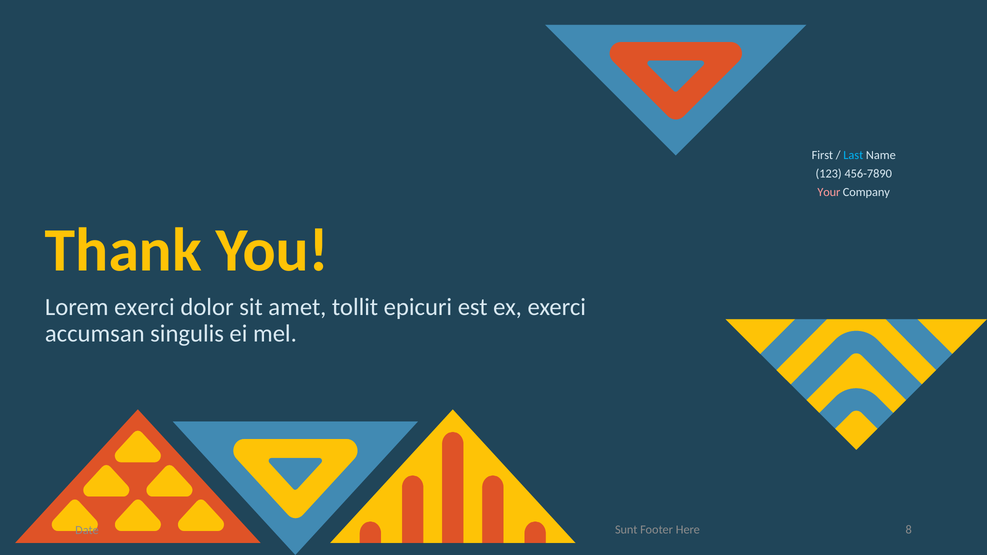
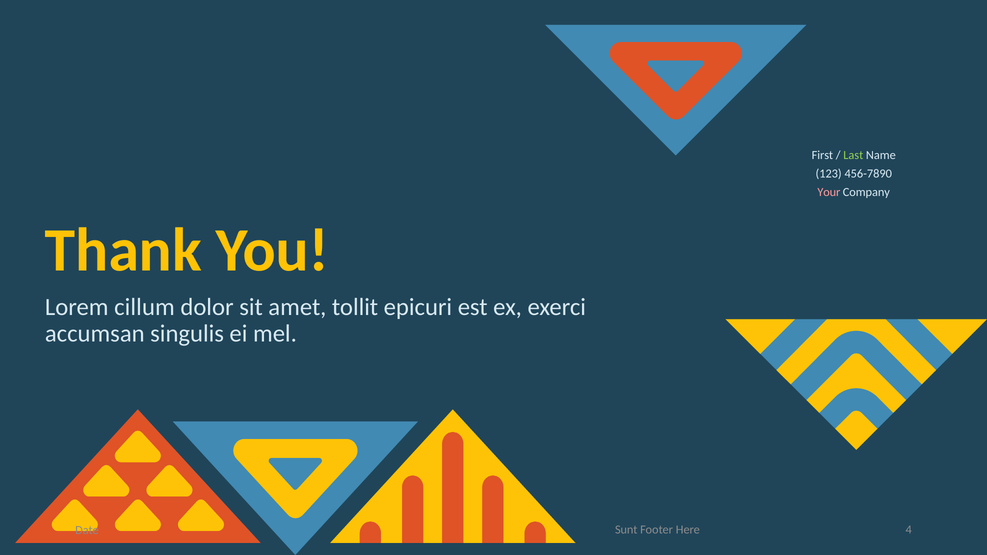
Last colour: light blue -> light green
Lorem exerci: exerci -> cillum
8: 8 -> 4
